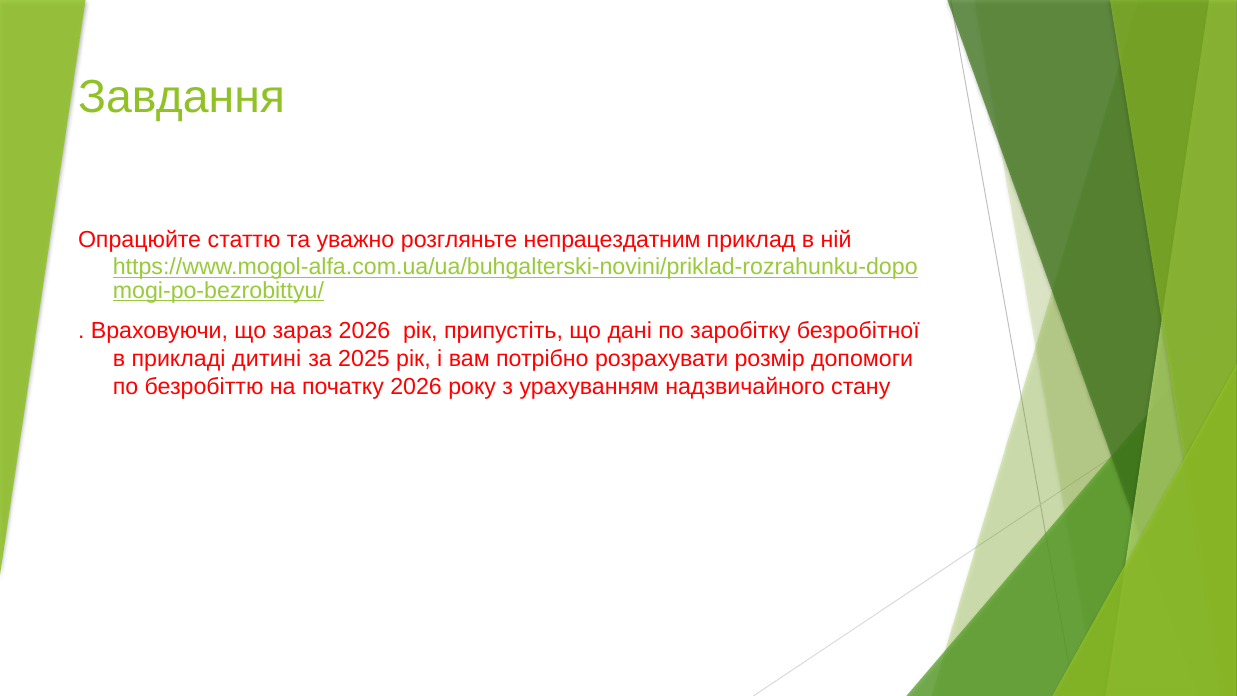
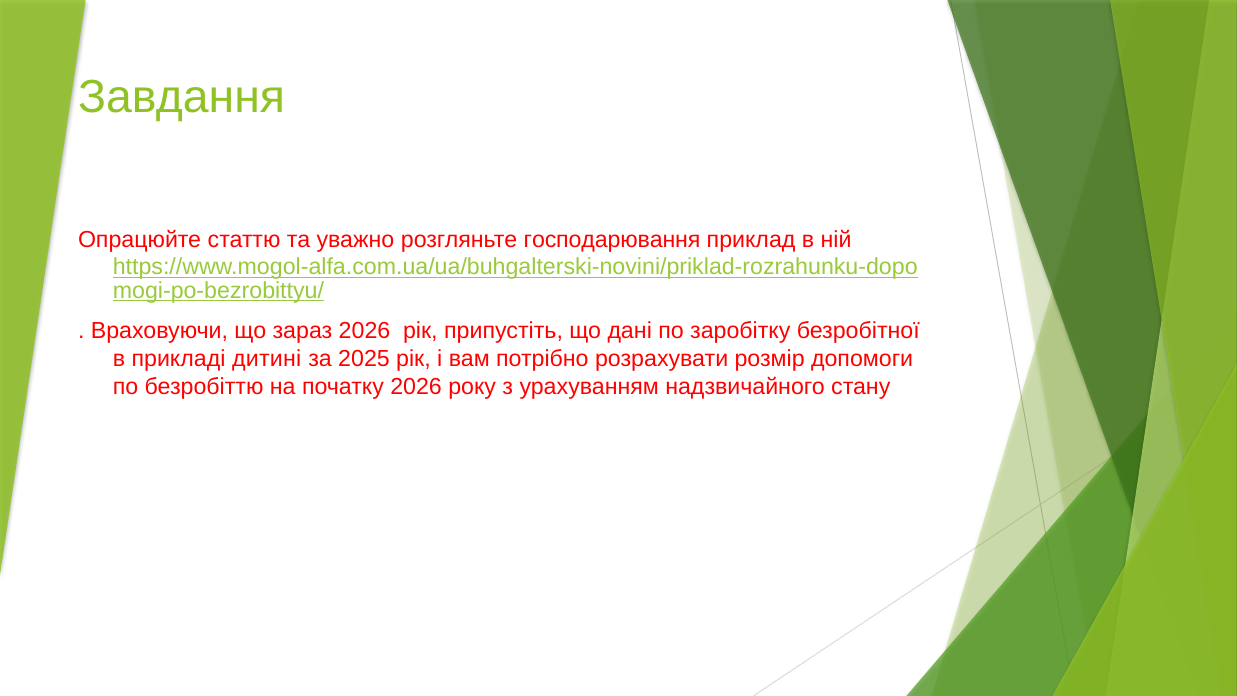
непрацездатним: непрацездатним -> господарювання
